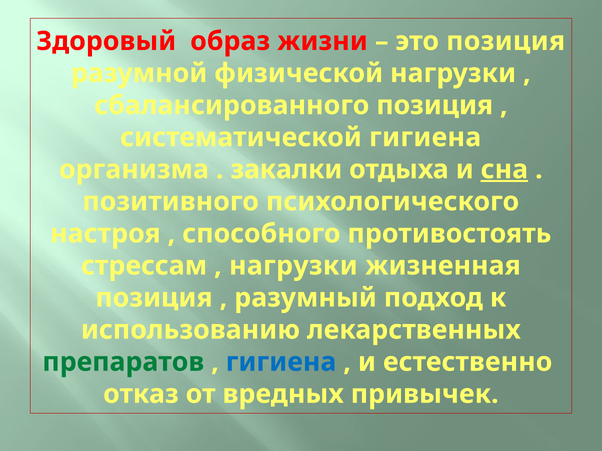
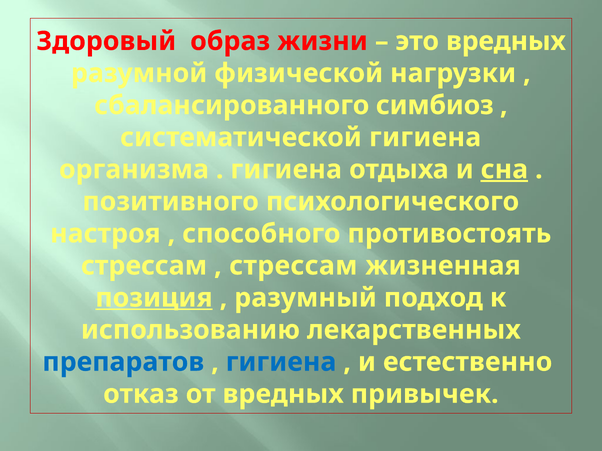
это позиция: позиция -> вредных
сбалансированного позиция: позиция -> симбиоз
закалки at (286, 170): закалки -> гигиена
нагрузки at (293, 266): нагрузки -> стрессам
позиция at (154, 298) underline: none -> present
препаратов colour: green -> blue
